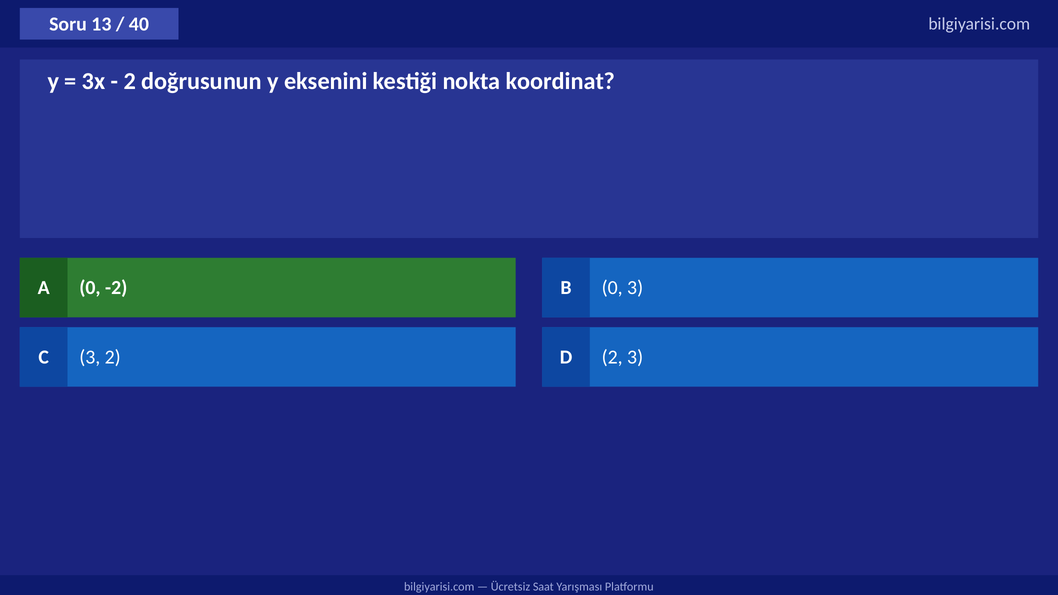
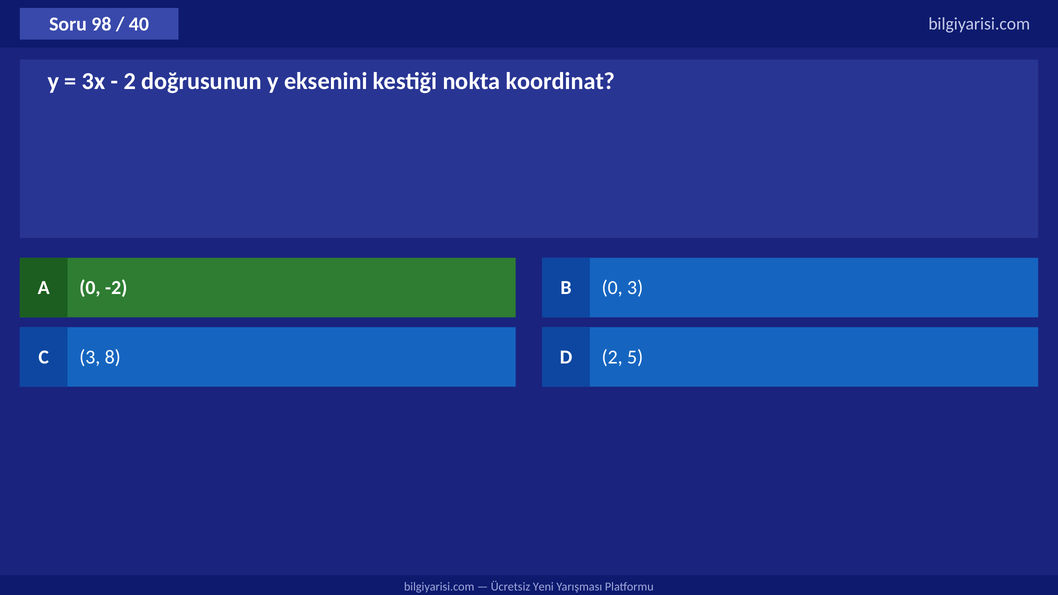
13: 13 -> 98
3 2: 2 -> 8
2 3: 3 -> 5
Saat: Saat -> Yeni
